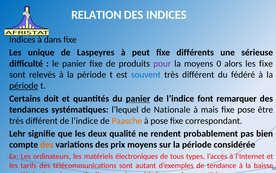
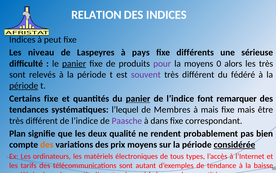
dans: dans -> peut
unique: unique -> niveau
peut: peut -> pays
panier at (74, 63) underline: none -> present
les fixe: fixe -> très
souvent colour: blue -> purple
Certains doit: doit -> fixe
Nationale: Nationale -> Membres
fixe pose: pose -> mais
Paasche colour: orange -> purple
à pose: pose -> dans
Lehr: Lehr -> Plan
considérée underline: none -> present
